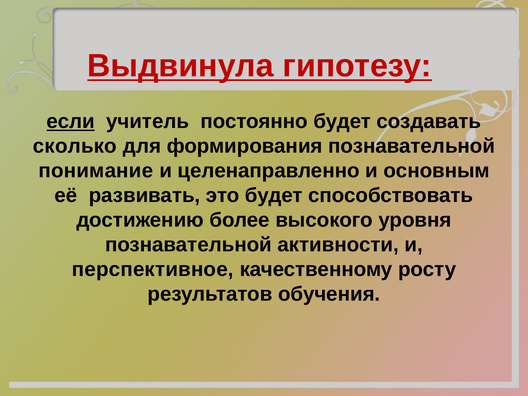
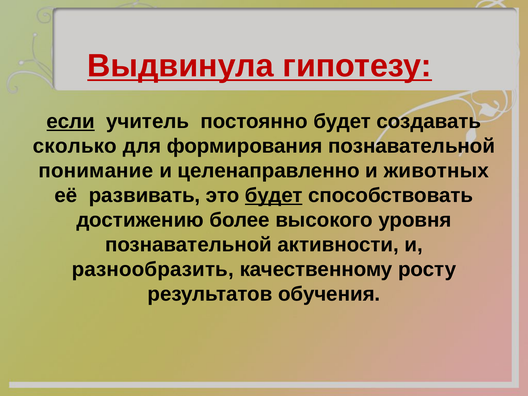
основным: основным -> животных
будет at (274, 195) underline: none -> present
перспективное: перспективное -> разнообразить
